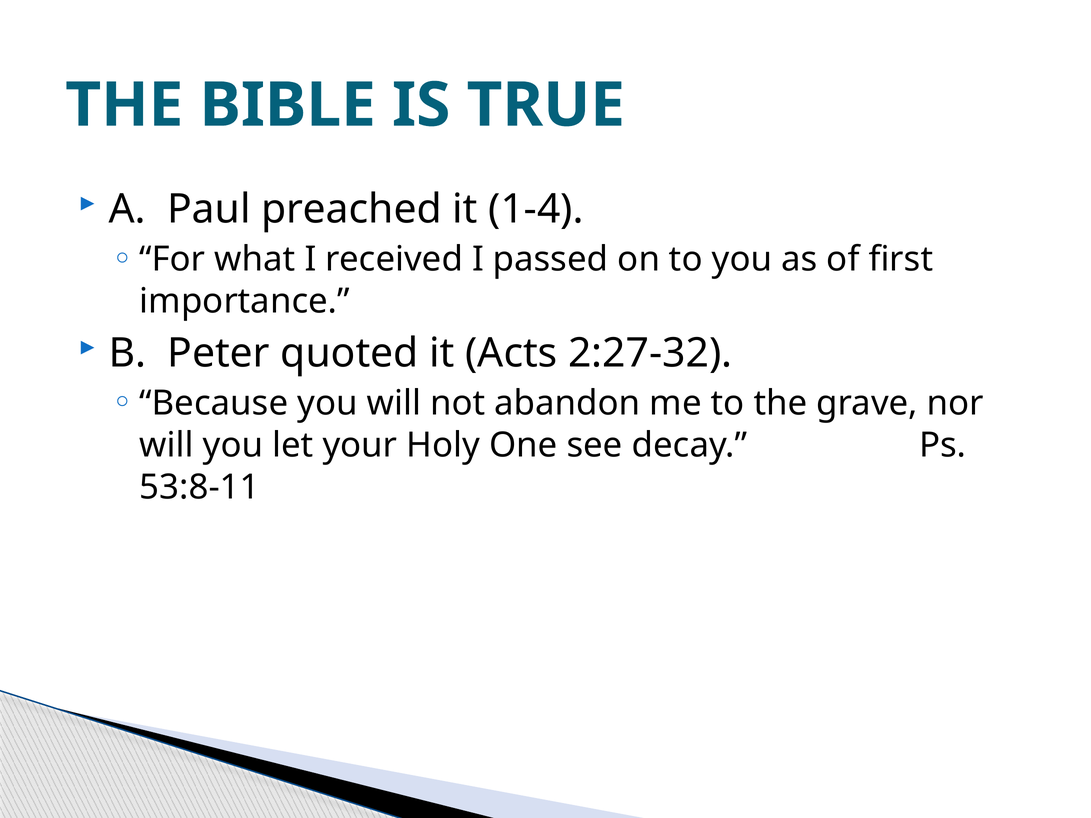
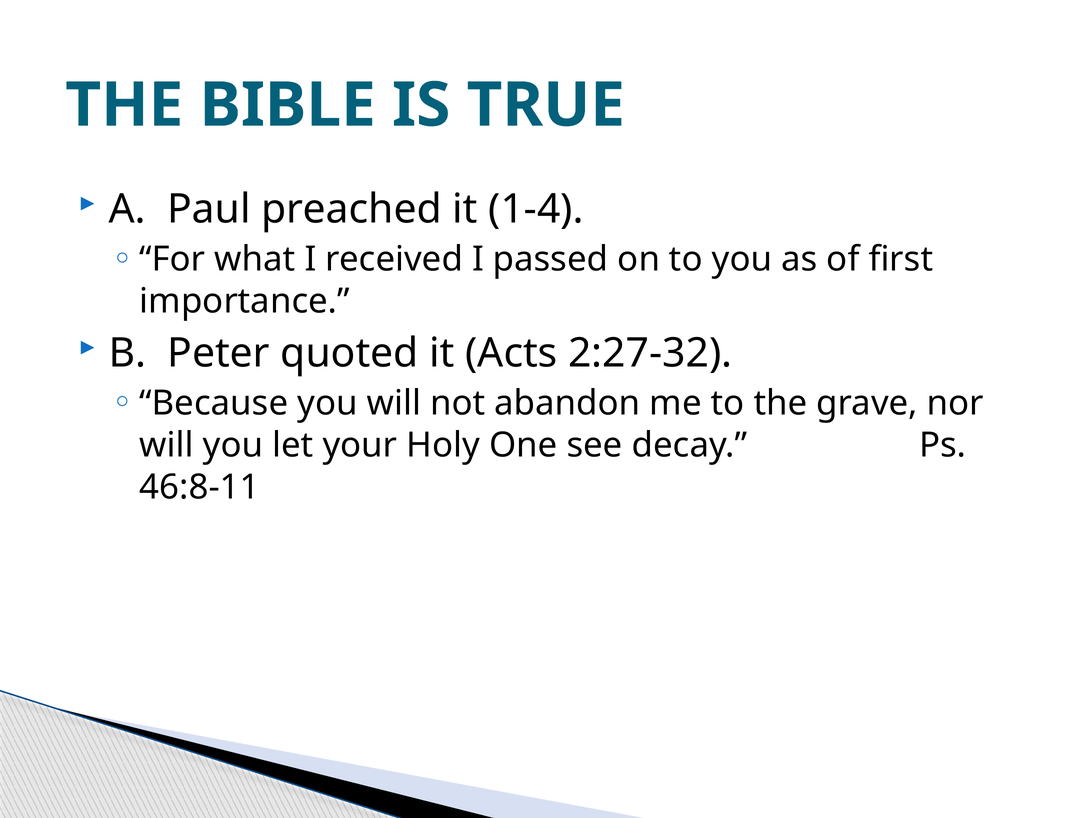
53:8-11: 53:8-11 -> 46:8-11
